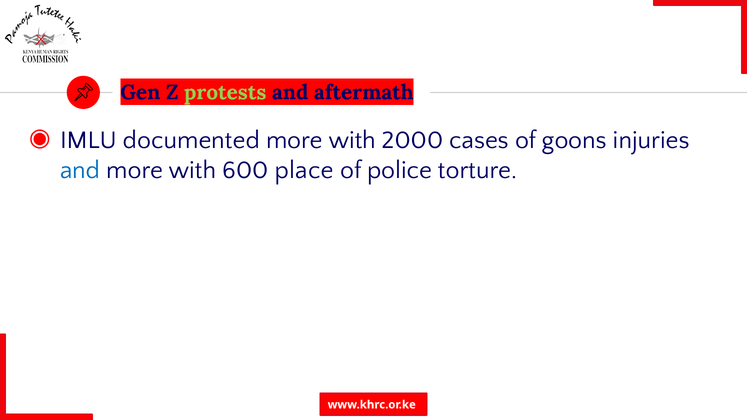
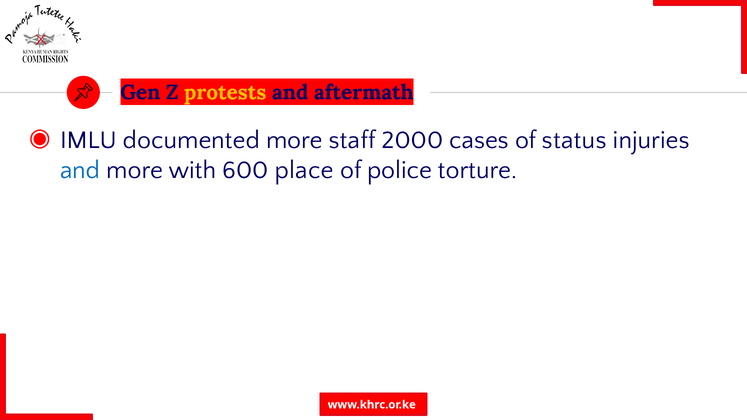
protests colour: light green -> yellow
documented more with: with -> staff
goons: goons -> status
